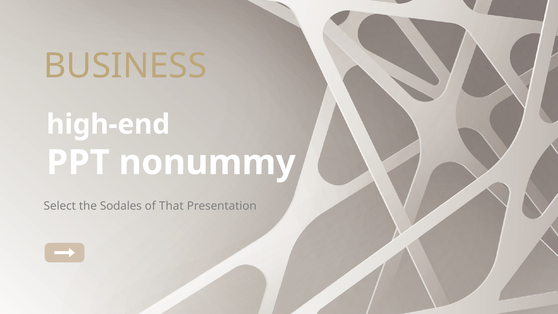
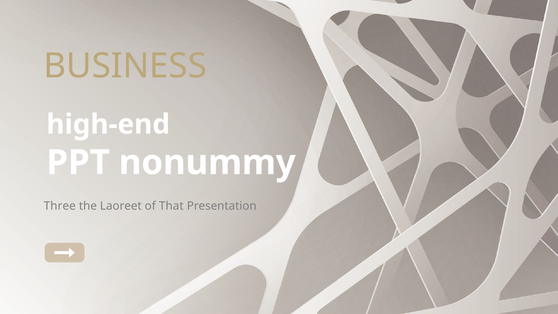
Select: Select -> Three
Sodales: Sodales -> Laoreet
